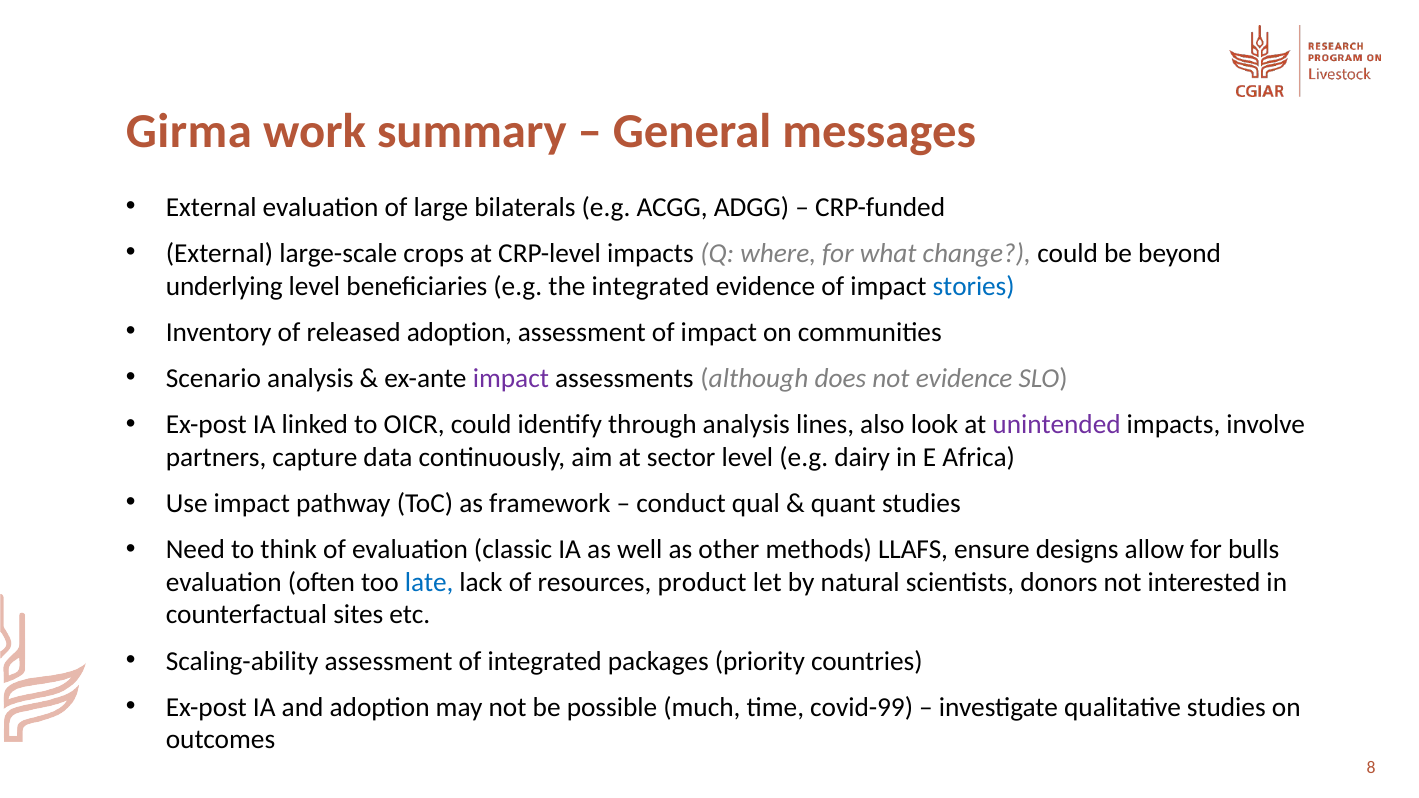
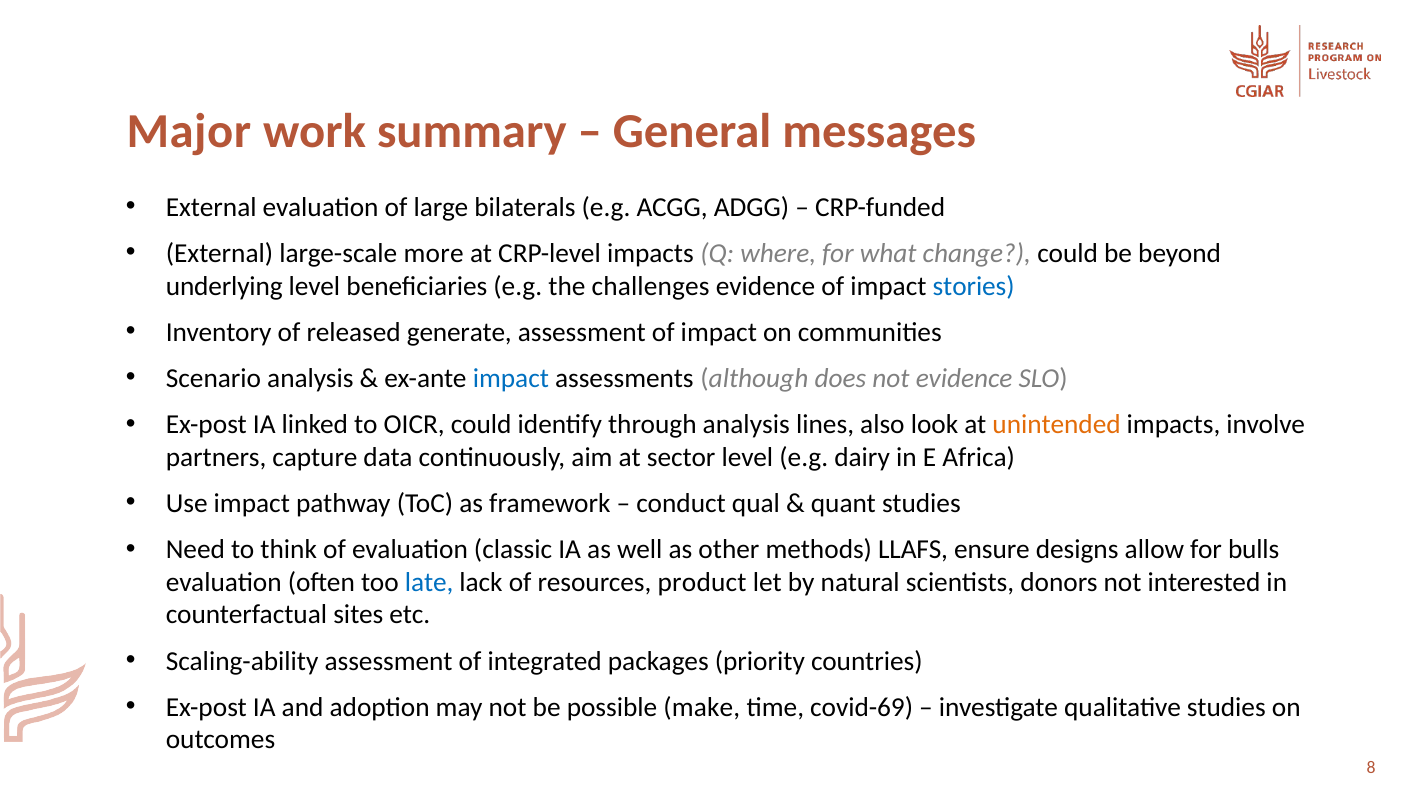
Girma: Girma -> Major
crops: crops -> more
the integrated: integrated -> challenges
released adoption: adoption -> generate
impact at (511, 378) colour: purple -> blue
unintended colour: purple -> orange
much: much -> make
covid-99: covid-99 -> covid-69
